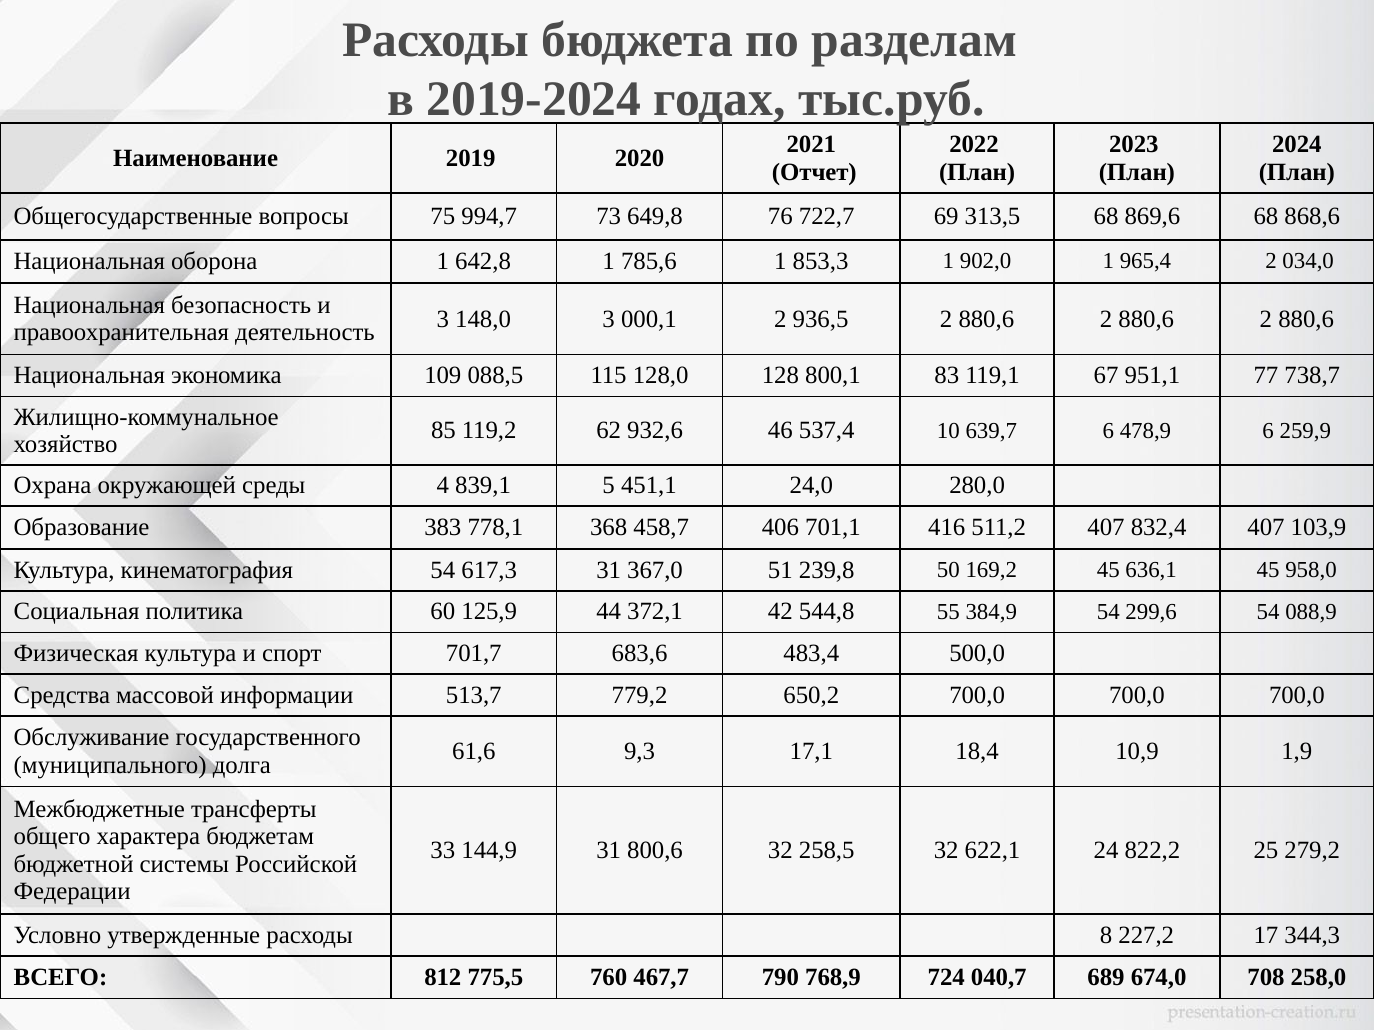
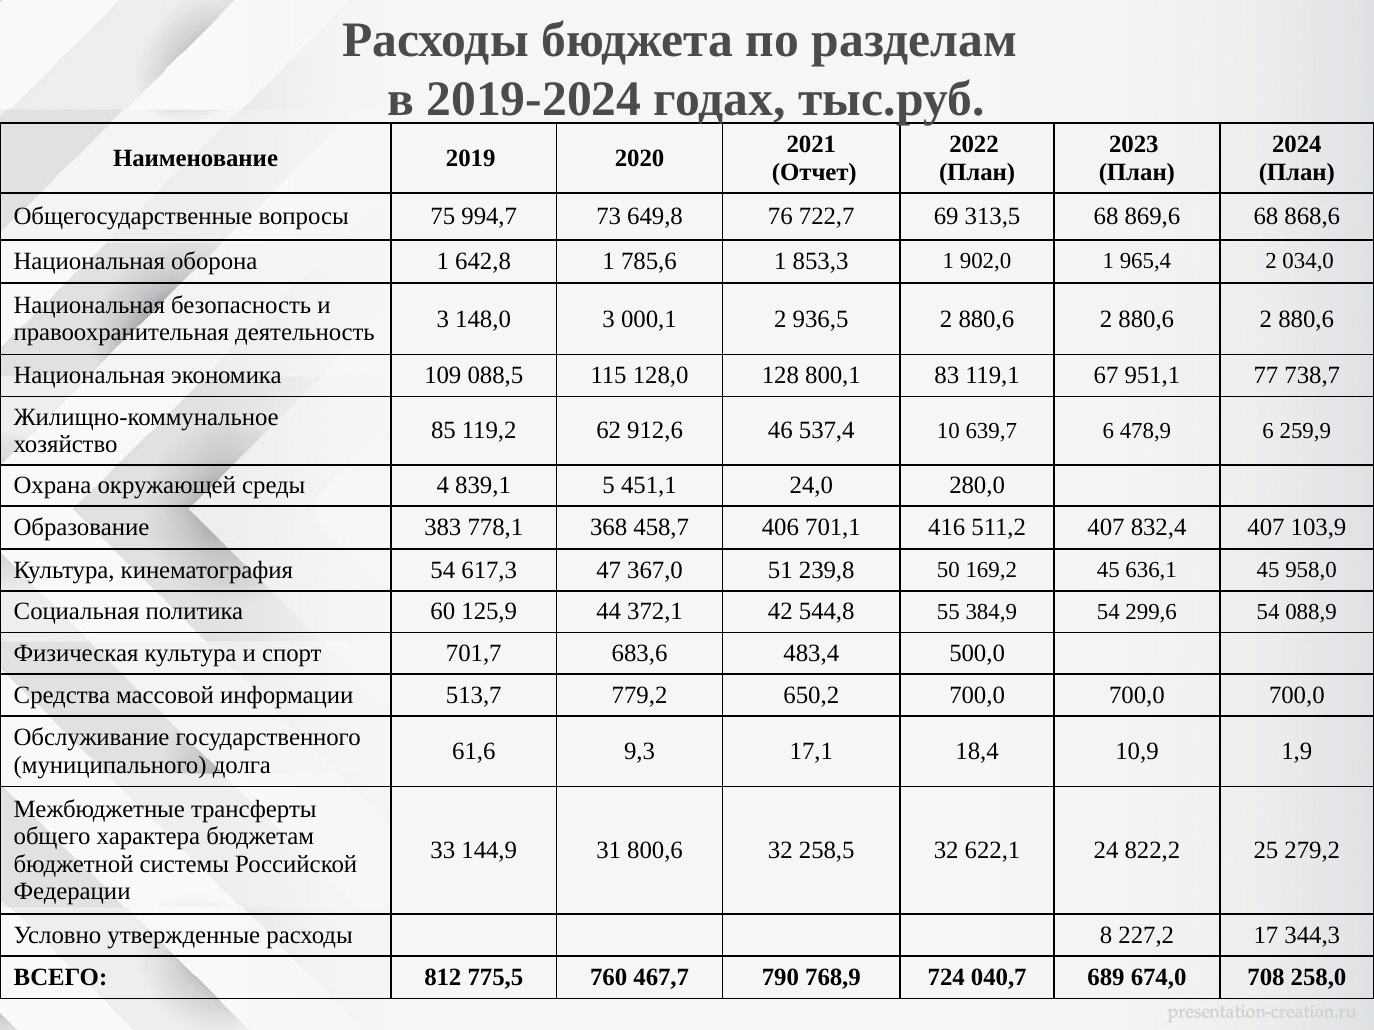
932,6: 932,6 -> 912,6
617,3 31: 31 -> 47
